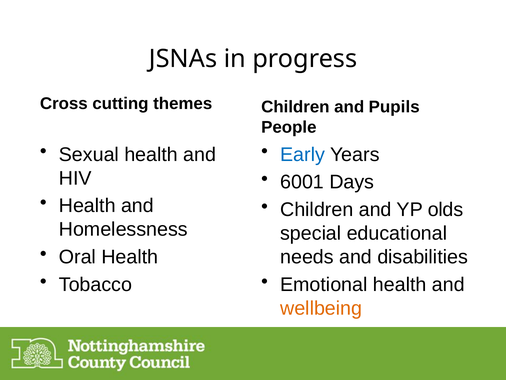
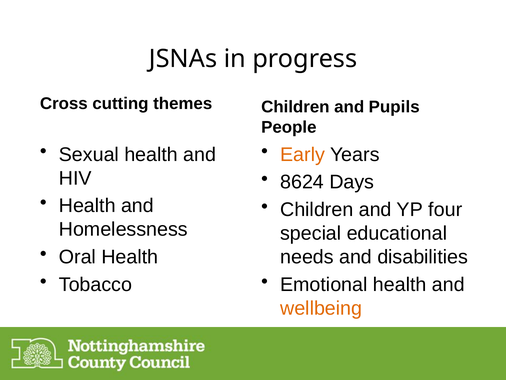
Early colour: blue -> orange
6001: 6001 -> 8624
olds: olds -> four
